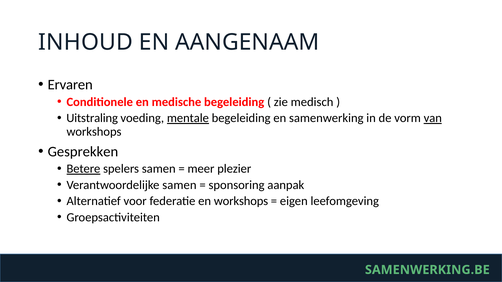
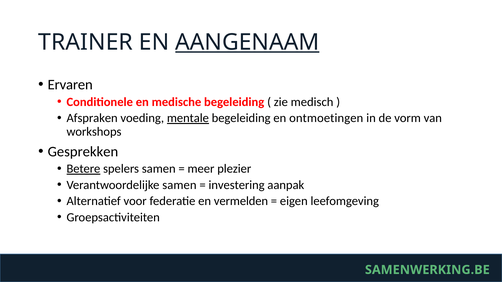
INHOUD: INHOUD -> TRAINER
AANGENAAM underline: none -> present
Uitstraling: Uitstraling -> Afspraken
samenwerking: samenwerking -> ontmoetingen
van underline: present -> none
sponsoring: sponsoring -> investering
en workshops: workshops -> vermelden
